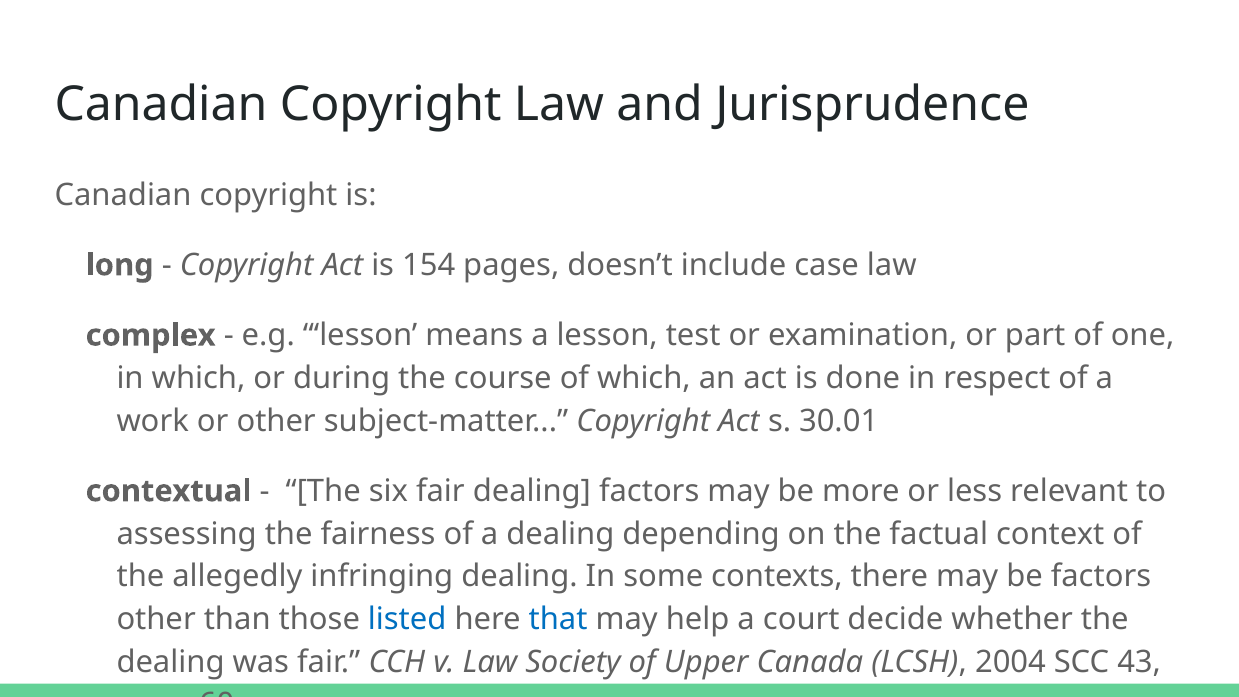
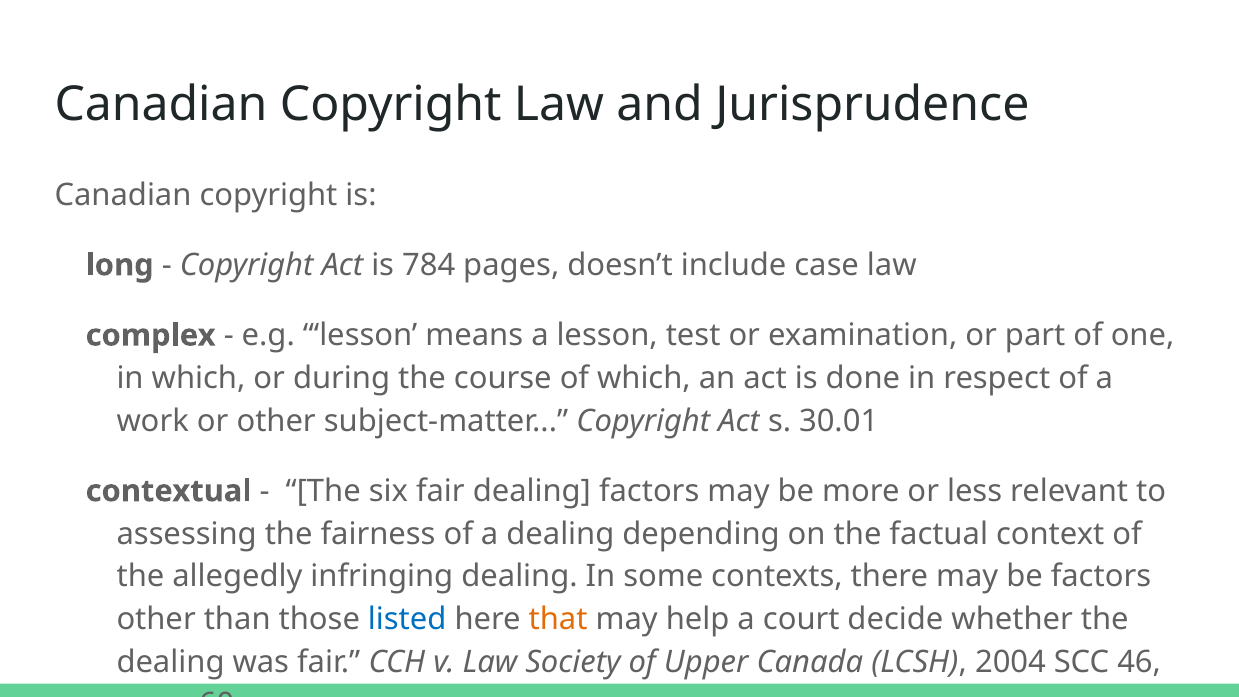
154: 154 -> 784
that colour: blue -> orange
43: 43 -> 46
